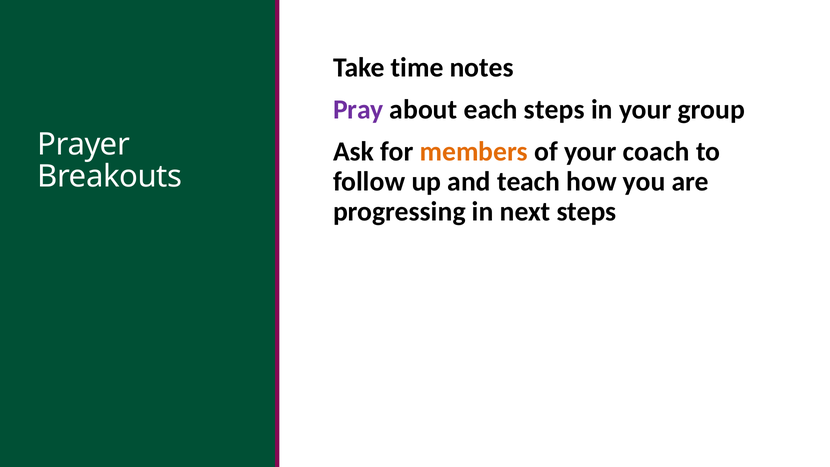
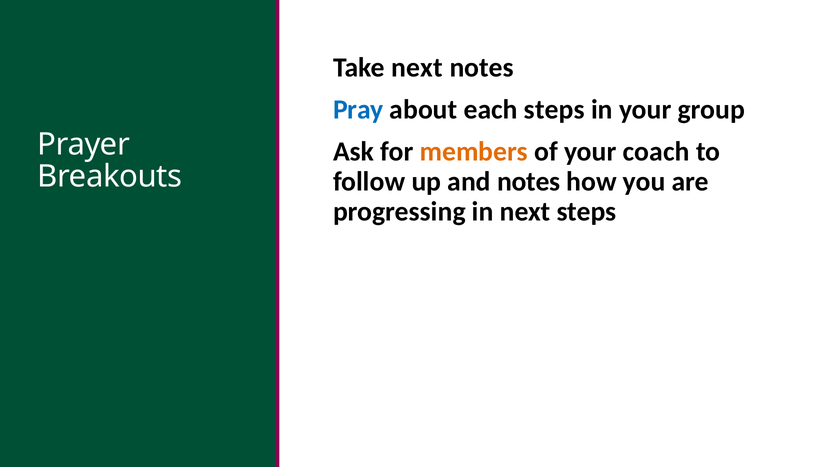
Take time: time -> next
Pray colour: purple -> blue
and teach: teach -> notes
